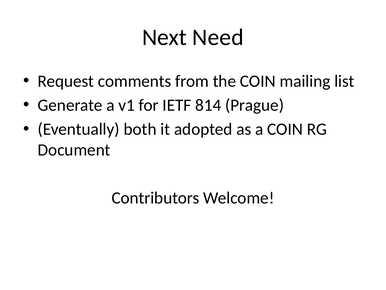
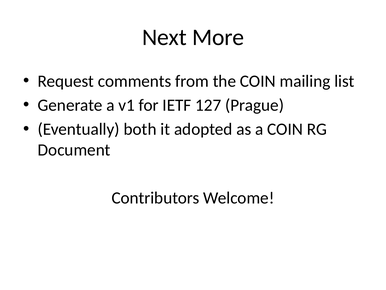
Need: Need -> More
814: 814 -> 127
